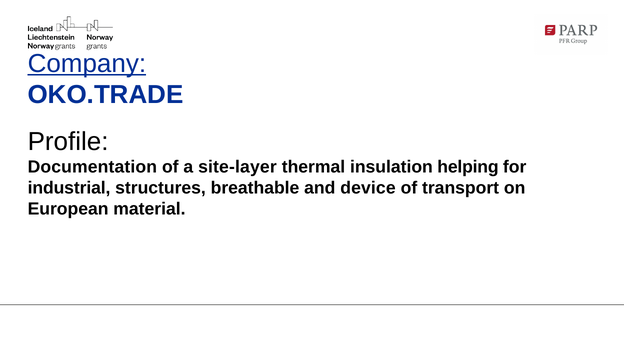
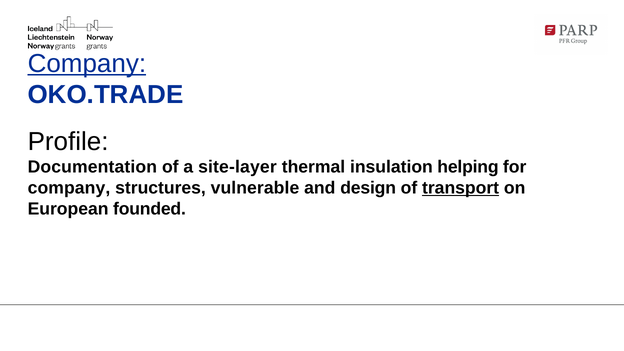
industrial at (69, 188): industrial -> company
breathable: breathable -> vulnerable
device: device -> design
transport underline: none -> present
material: material -> founded
